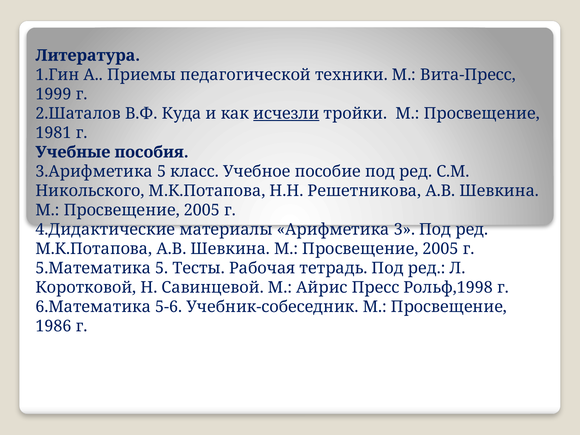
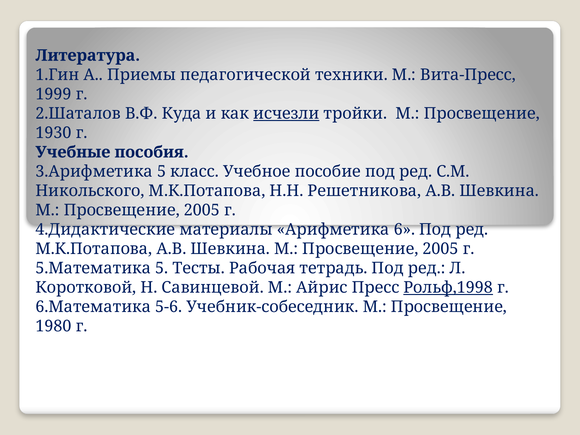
1981: 1981 -> 1930
3: 3 -> 6
Рольф,1998 underline: none -> present
1986: 1986 -> 1980
